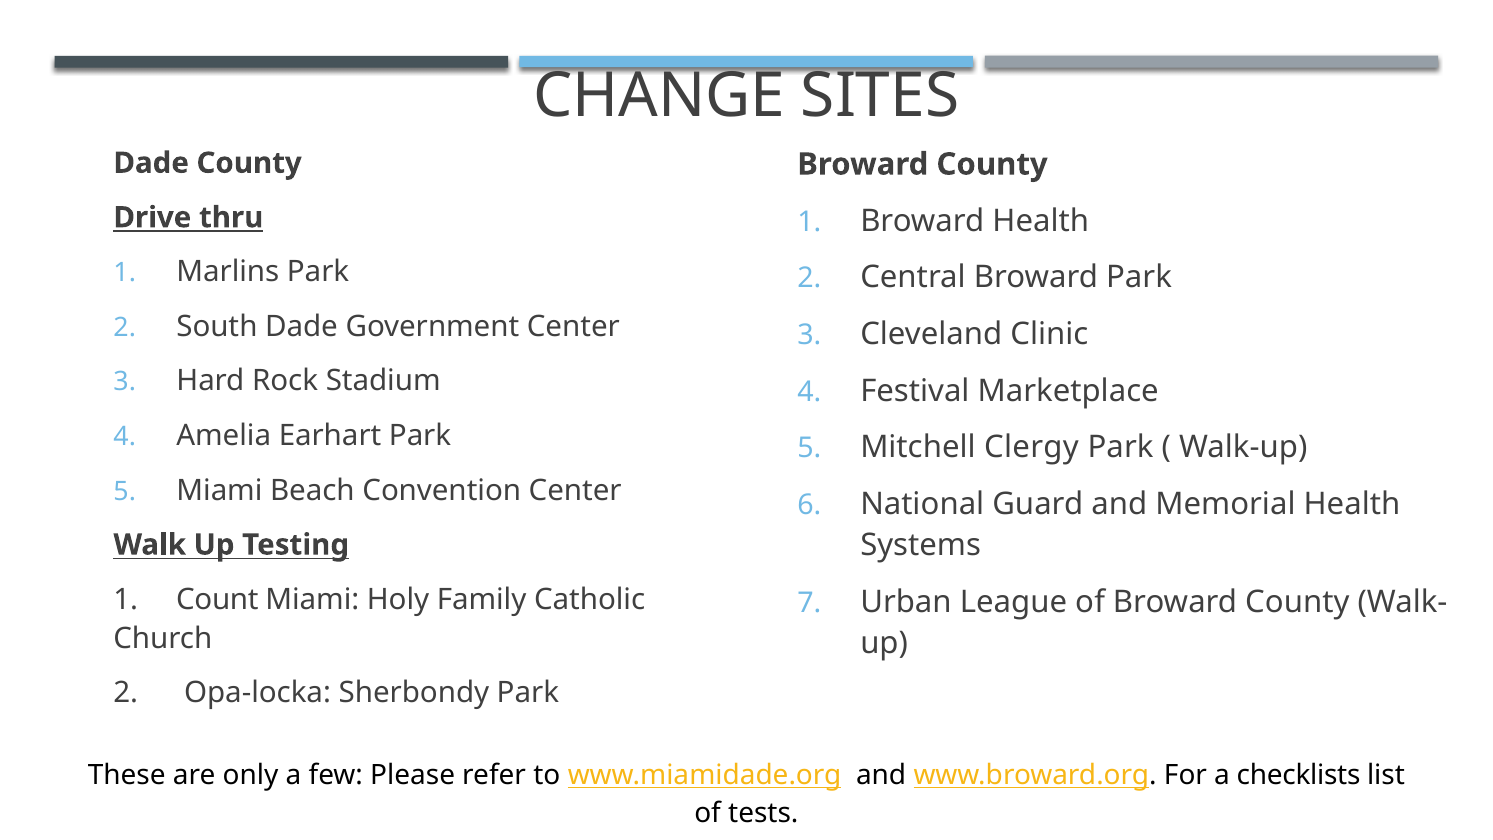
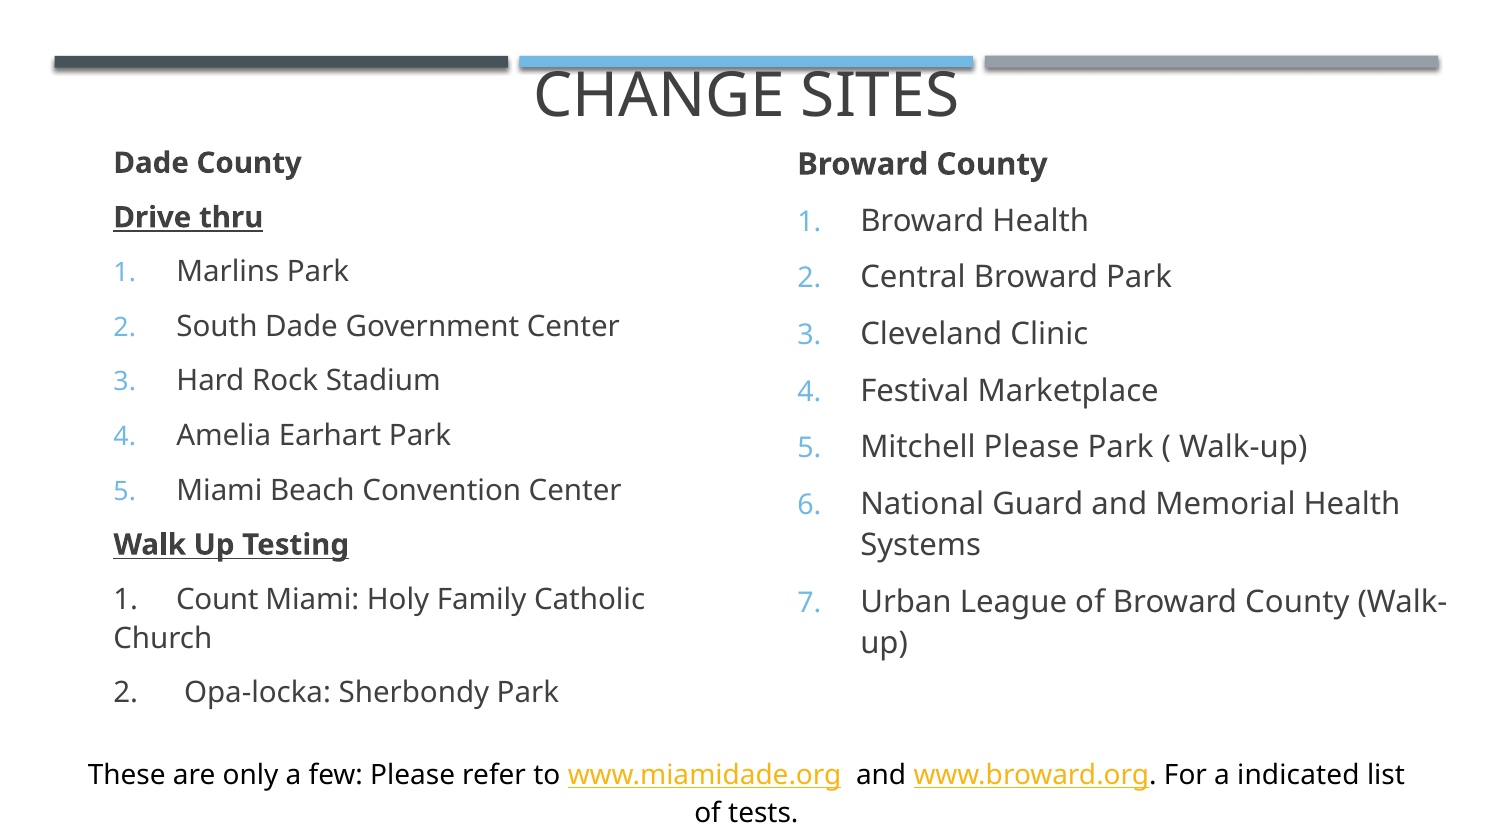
Mitchell Clergy: Clergy -> Please
checklists: checklists -> indicated
